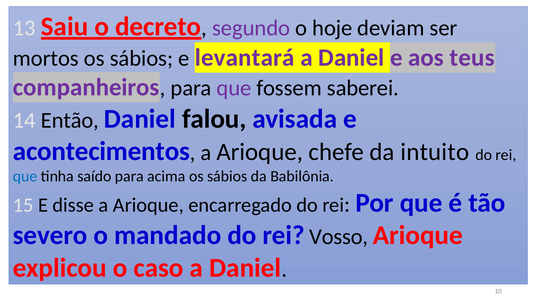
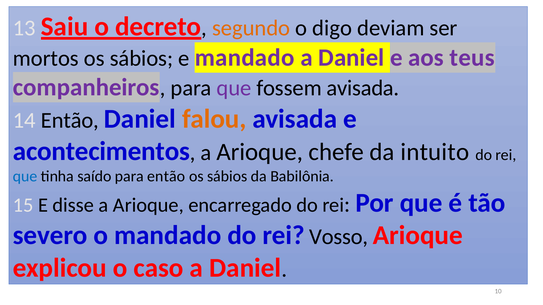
segundo colour: purple -> orange
hoje: hoje -> digo
e levantará: levantará -> mandado
fossem saberei: saberei -> avisada
falou colour: black -> orange
para acima: acima -> então
